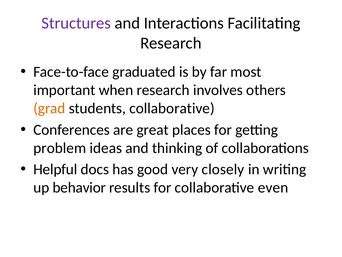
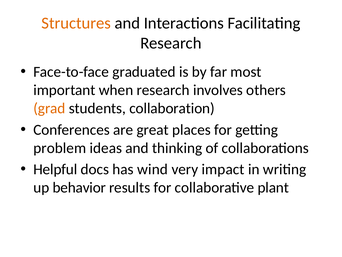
Structures colour: purple -> orange
students collaborative: collaborative -> collaboration
good: good -> wind
closely: closely -> impact
even: even -> plant
